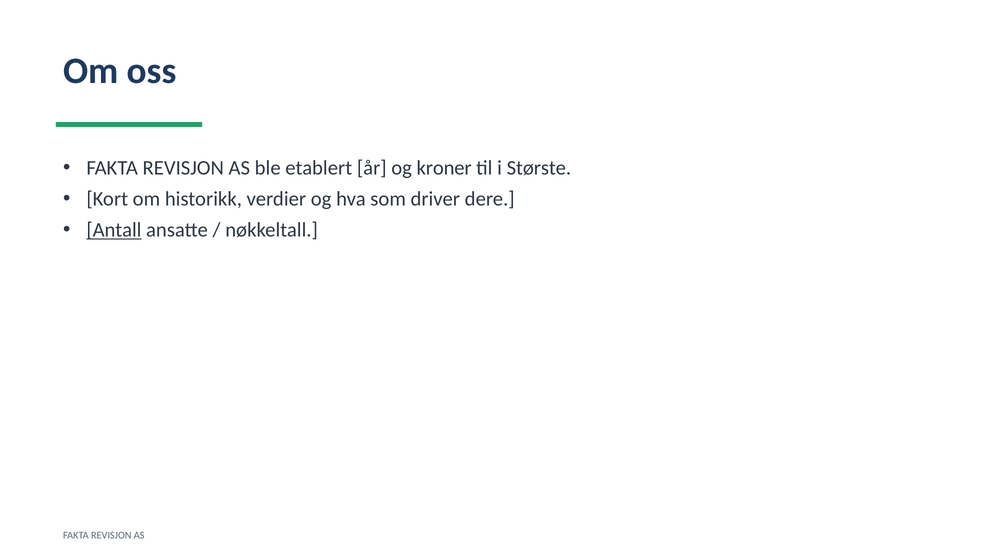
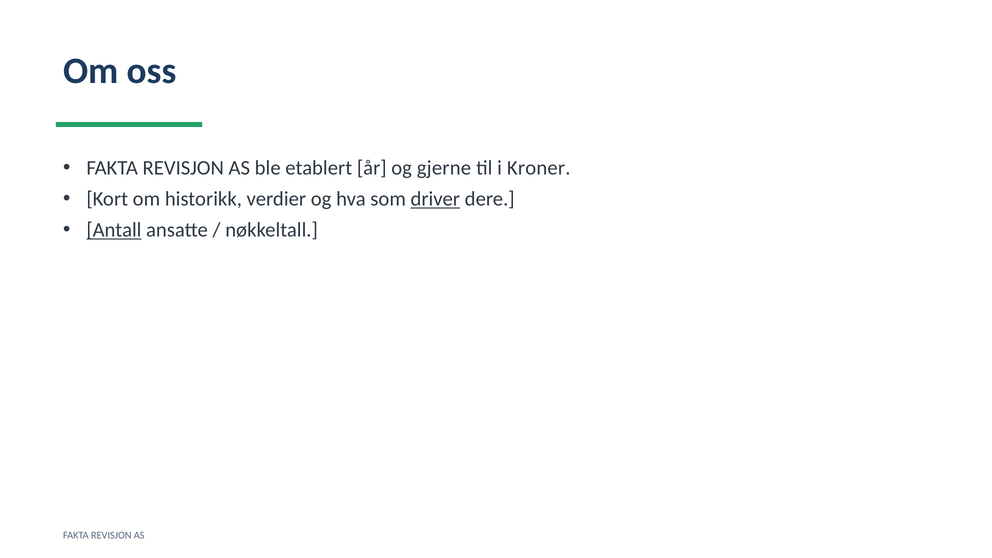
kroner: kroner -> gjerne
Største: Største -> Kroner
driver underline: none -> present
